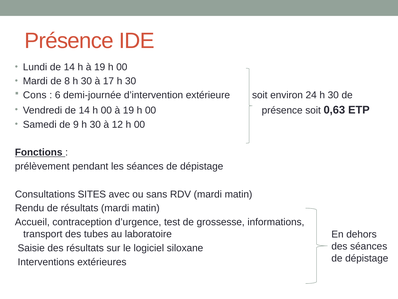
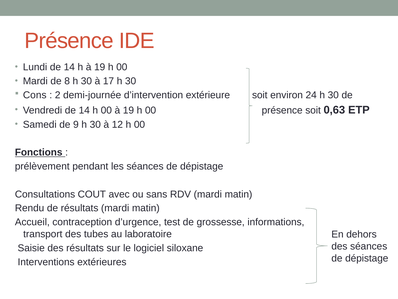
6: 6 -> 2
SITES: SITES -> COUT
